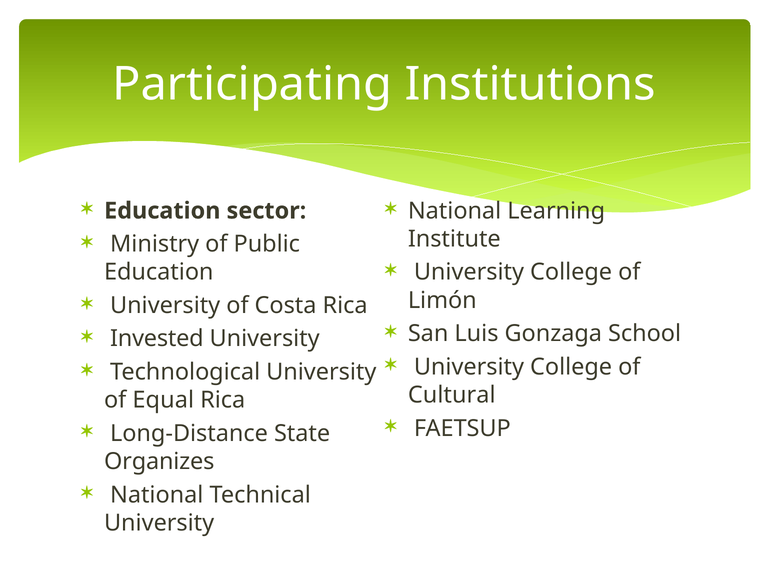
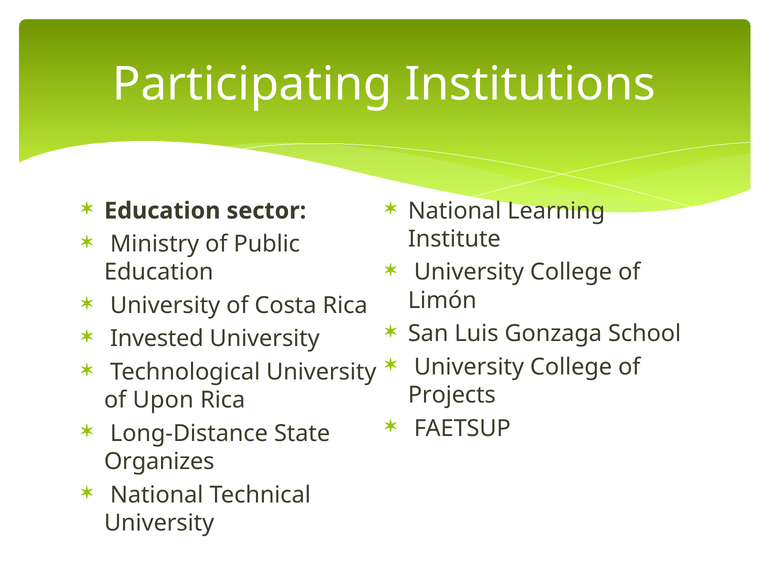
Cultural: Cultural -> Projects
Equal: Equal -> Upon
